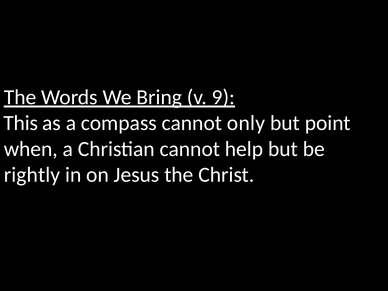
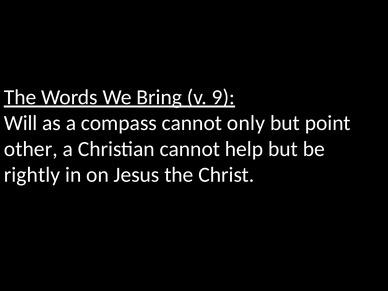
This: This -> Will
when: when -> other
